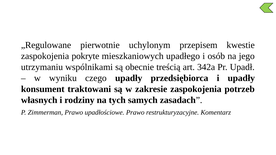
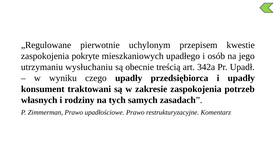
wspólnikami: wspólnikami -> wysłuchaniu
